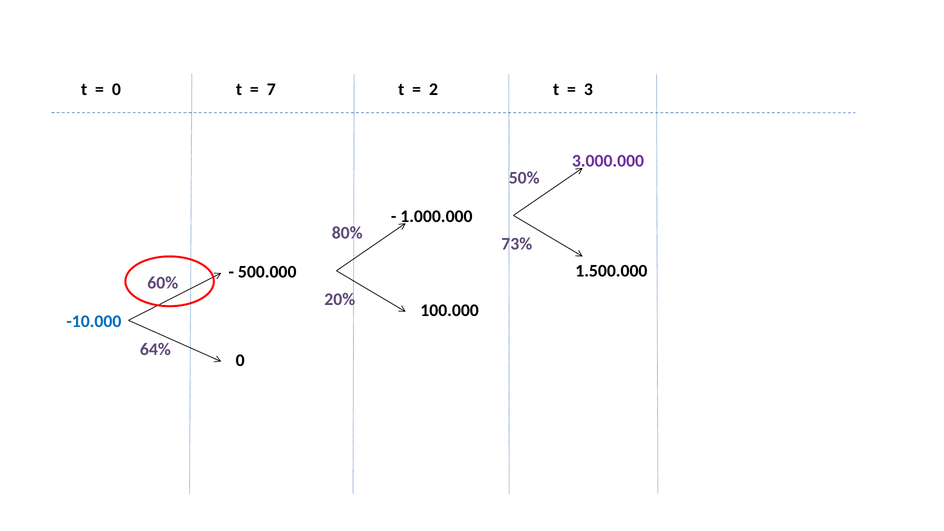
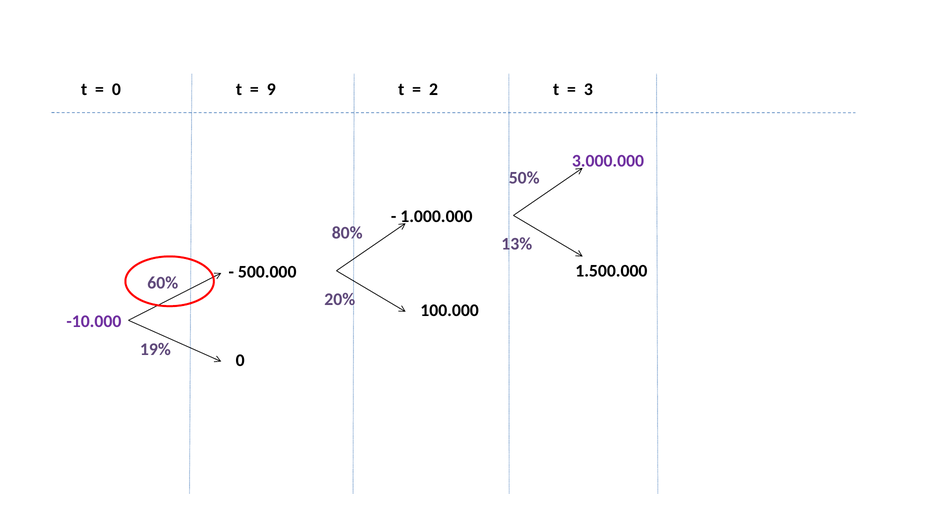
7: 7 -> 9
73%: 73% -> 13%
-10.000 colour: blue -> purple
64%: 64% -> 19%
